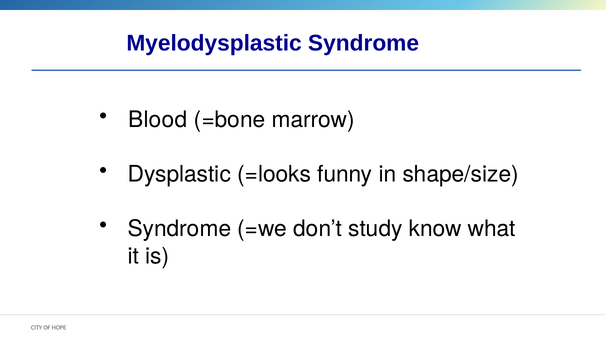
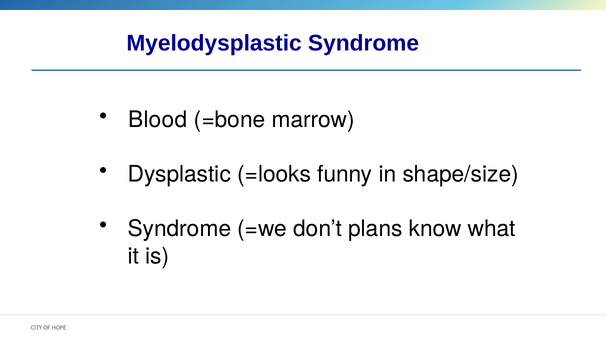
study: study -> plans
